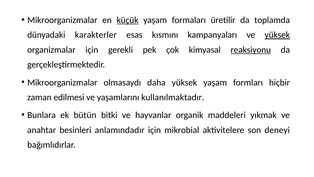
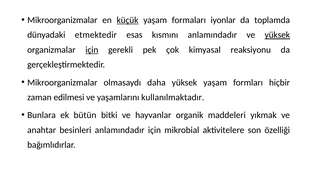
üretilir: üretilir -> iyonlar
karakterler: karakterler -> etmektedir
kısmını kampanyaları: kampanyaları -> anlamındadır
için at (92, 50) underline: none -> present
reaksiyonu underline: present -> none
deneyi: deneyi -> özelliği
